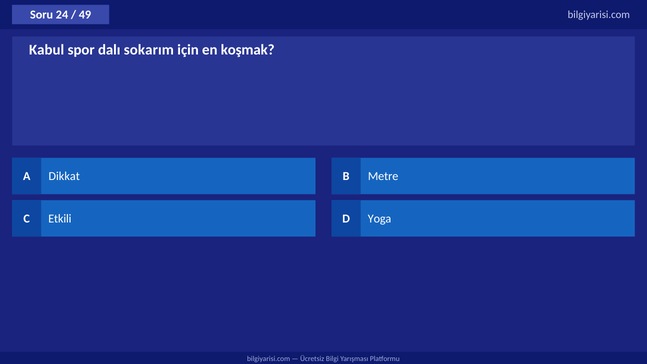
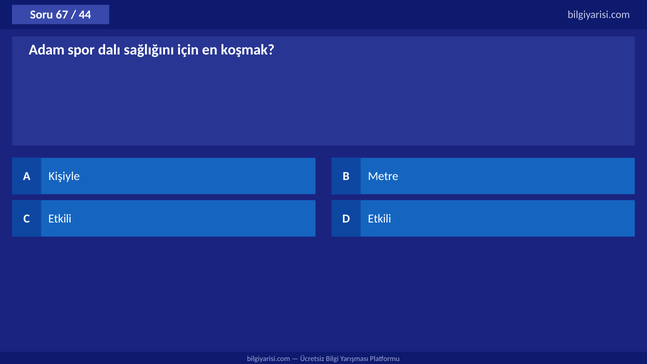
24: 24 -> 67
49: 49 -> 44
Kabul: Kabul -> Adam
sokarım: sokarım -> sağlığını
Dikkat: Dikkat -> Kişiyle
D Yoga: Yoga -> Etkili
